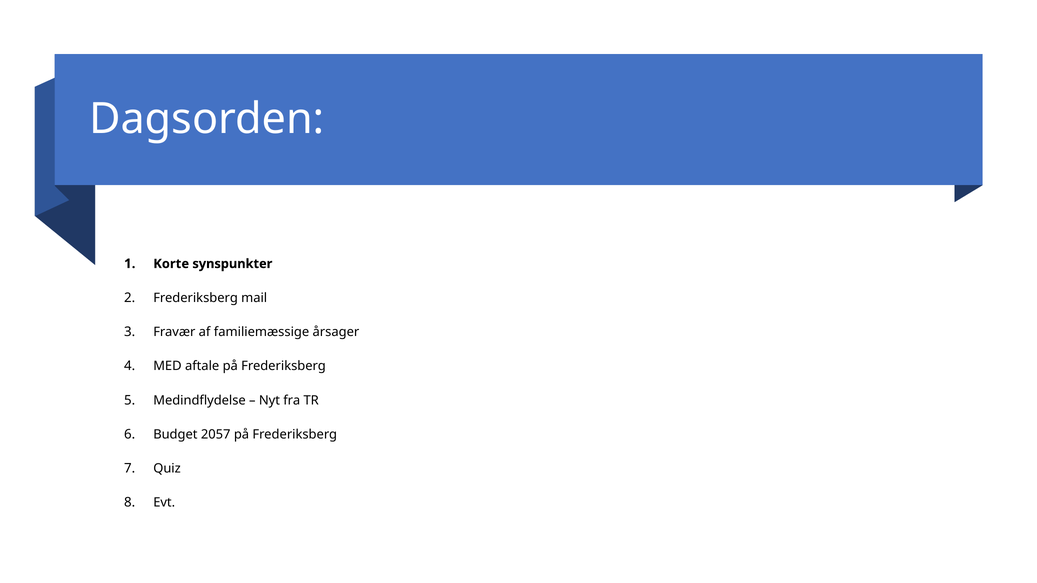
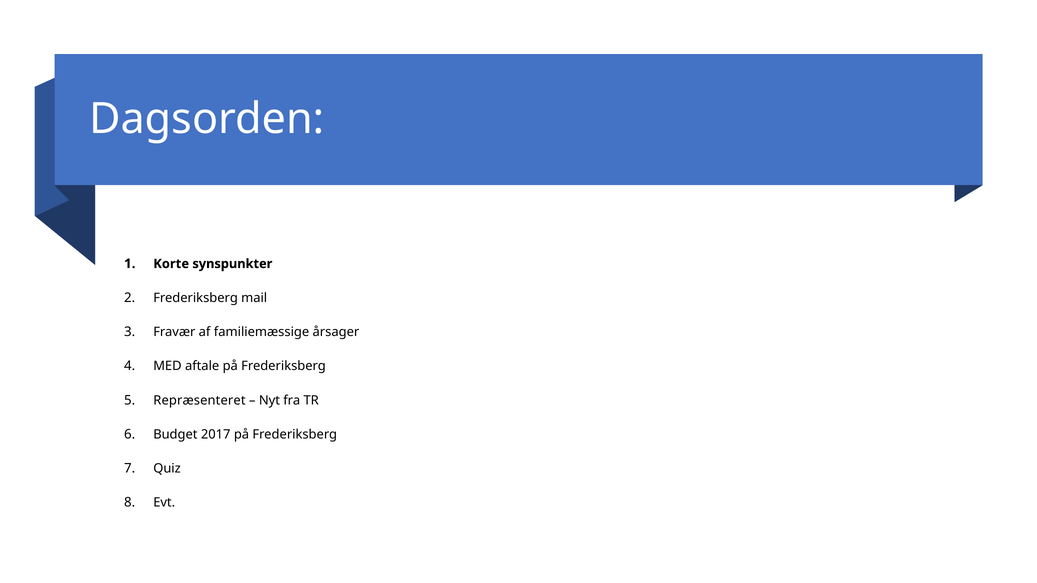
Medindflydelse: Medindflydelse -> Repræsenteret
2057: 2057 -> 2017
